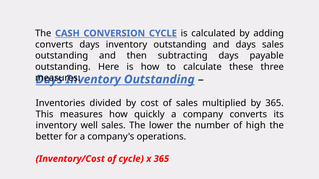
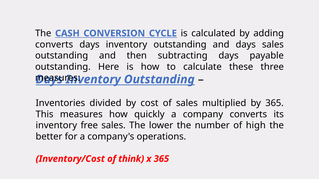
well: well -> free
of cycle: cycle -> think
